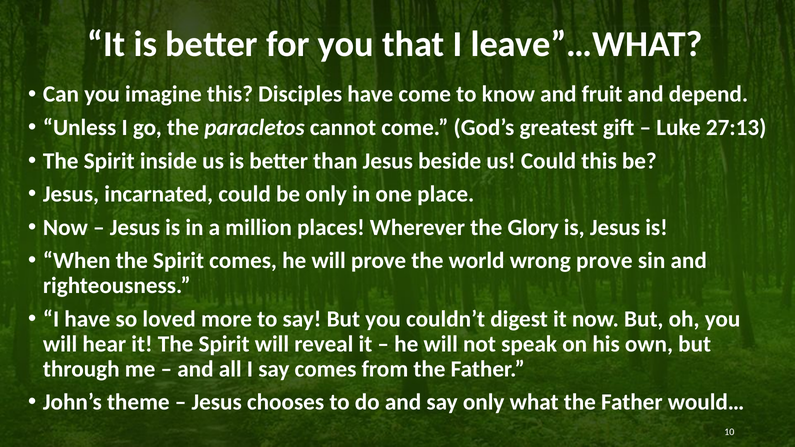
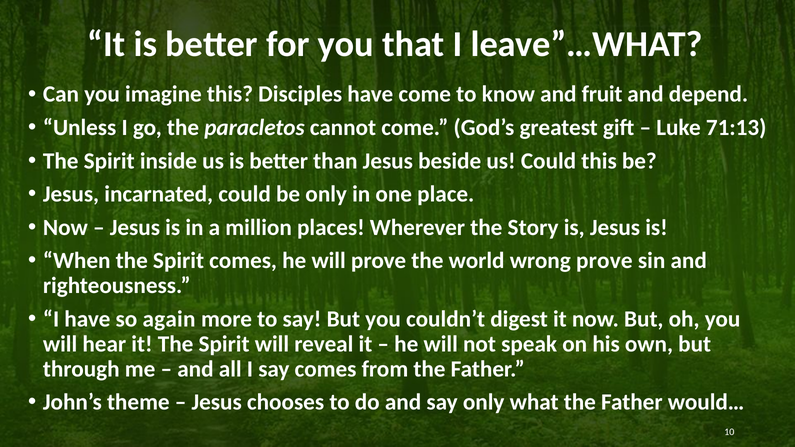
27:13: 27:13 -> 71:13
Glory: Glory -> Story
loved: loved -> again
